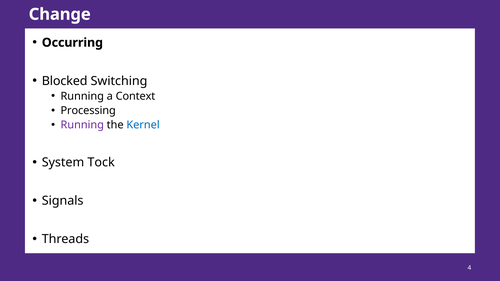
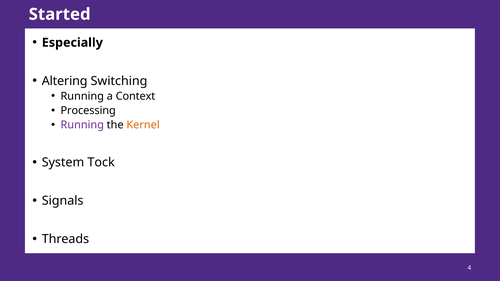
Change: Change -> Started
Occurring: Occurring -> Especially
Blocked: Blocked -> Altering
Kernel colour: blue -> orange
